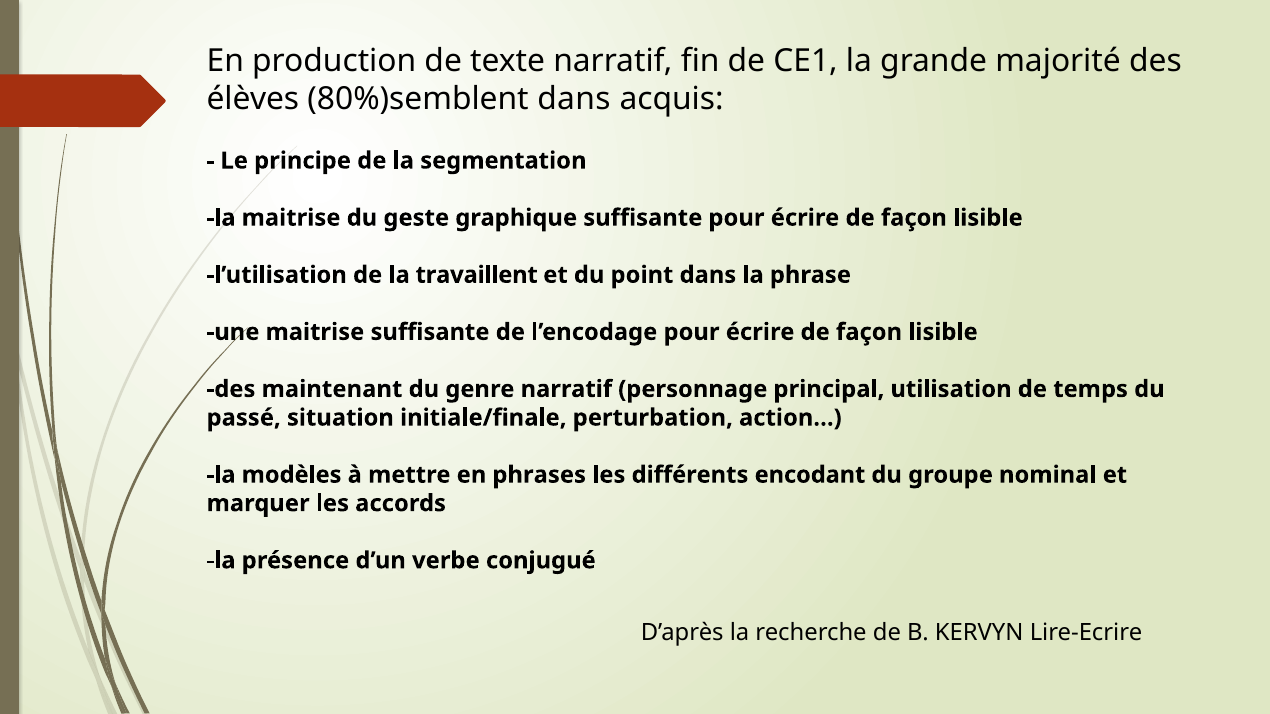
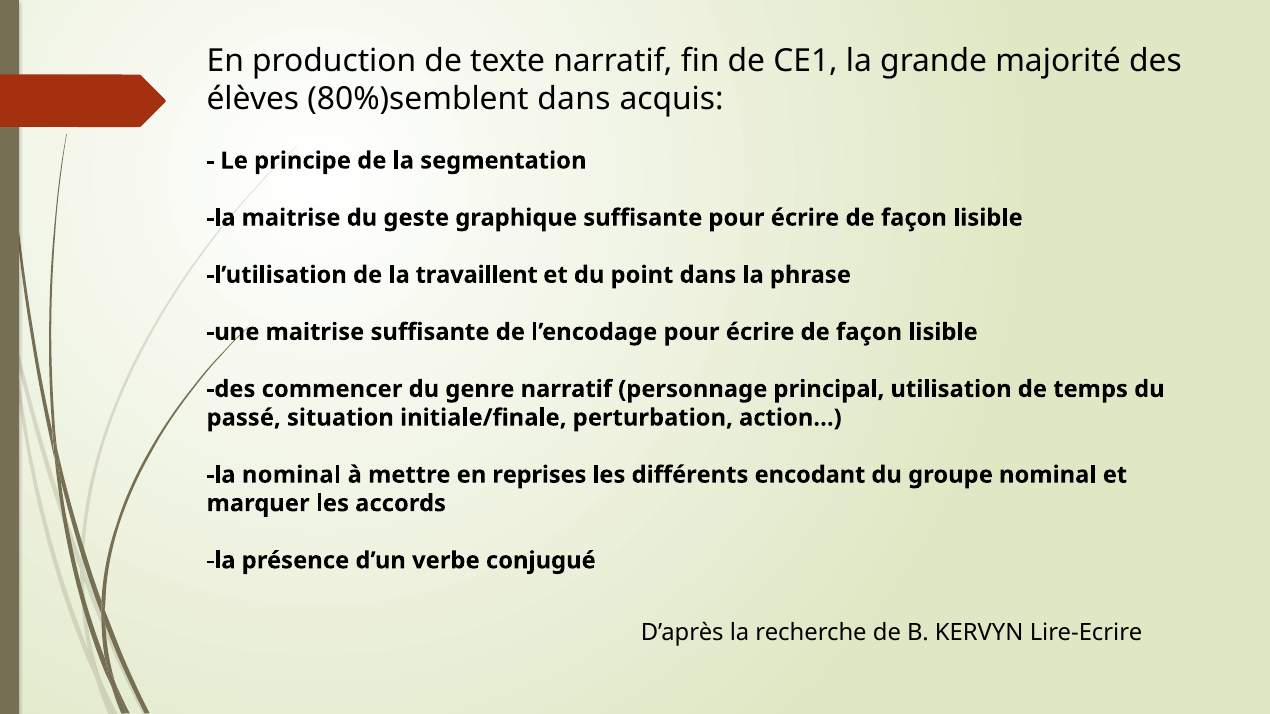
maintenant: maintenant -> commencer
la modèles: modèles -> nominal
phrases: phrases -> reprises
